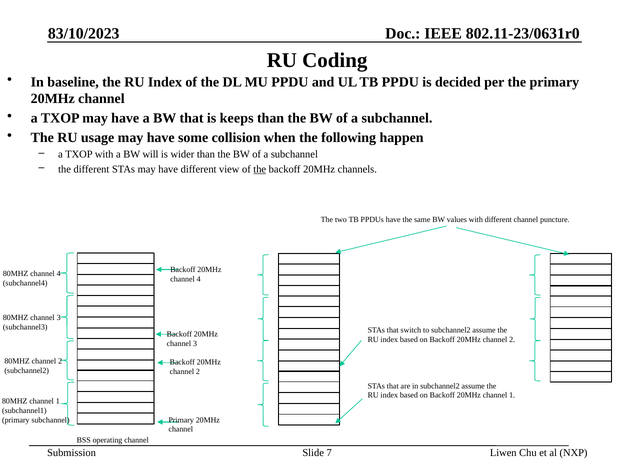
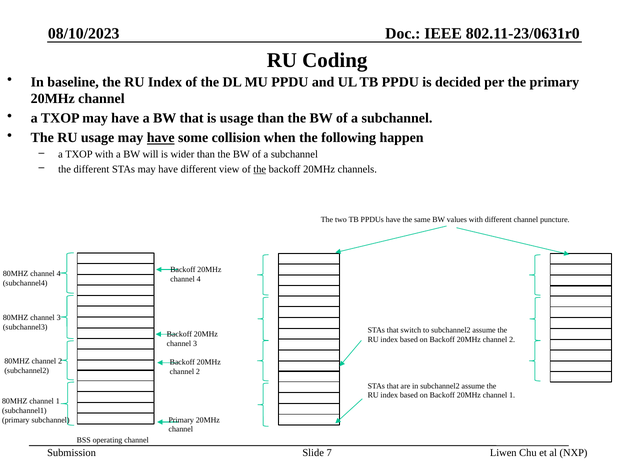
83/10/2023: 83/10/2023 -> 08/10/2023
is keeps: keeps -> usage
have at (161, 138) underline: none -> present
